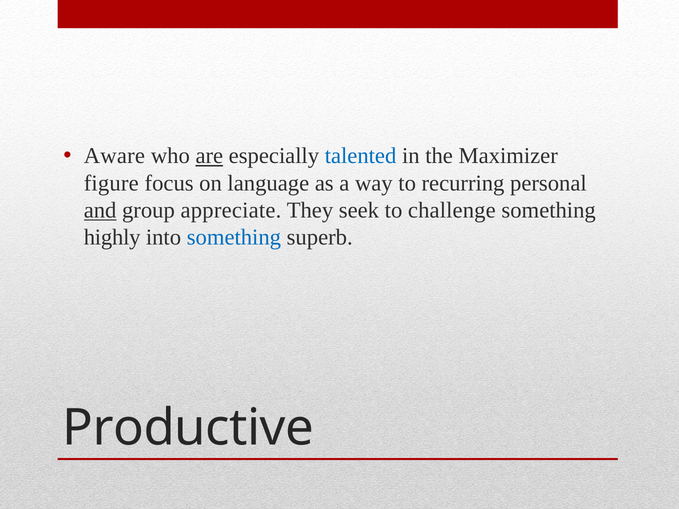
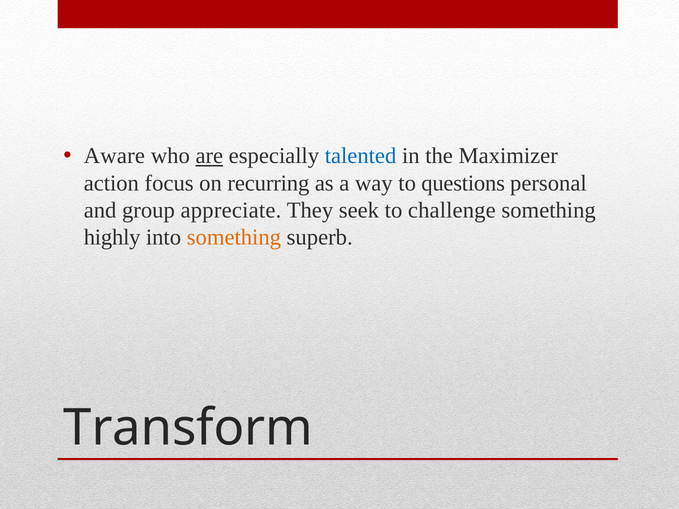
figure: figure -> action
language: language -> recurring
recurring: recurring -> questions
and underline: present -> none
something at (234, 238) colour: blue -> orange
Productive: Productive -> Transform
